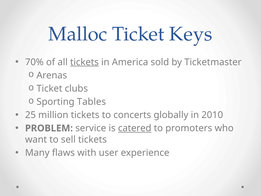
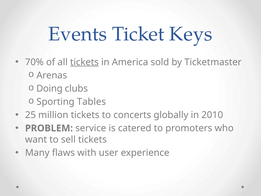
Malloc: Malloc -> Events
Ticket at (49, 88): Ticket -> Doing
catered underline: present -> none
